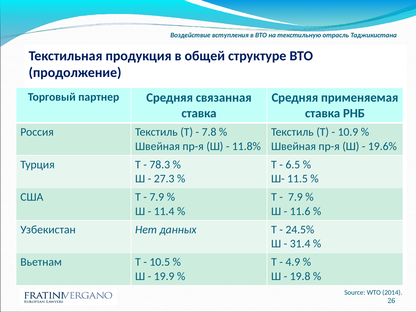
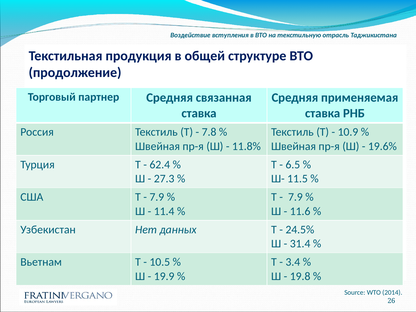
78.3: 78.3 -> 62.4
4.9: 4.9 -> 3.4
